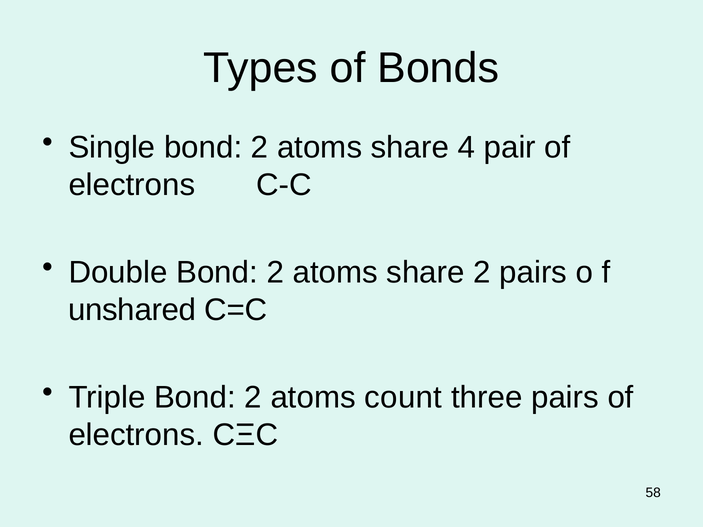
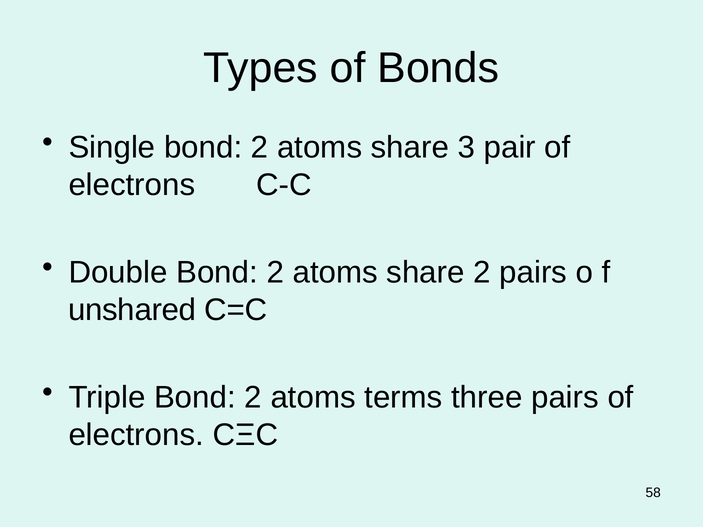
4: 4 -> 3
count: count -> terms
